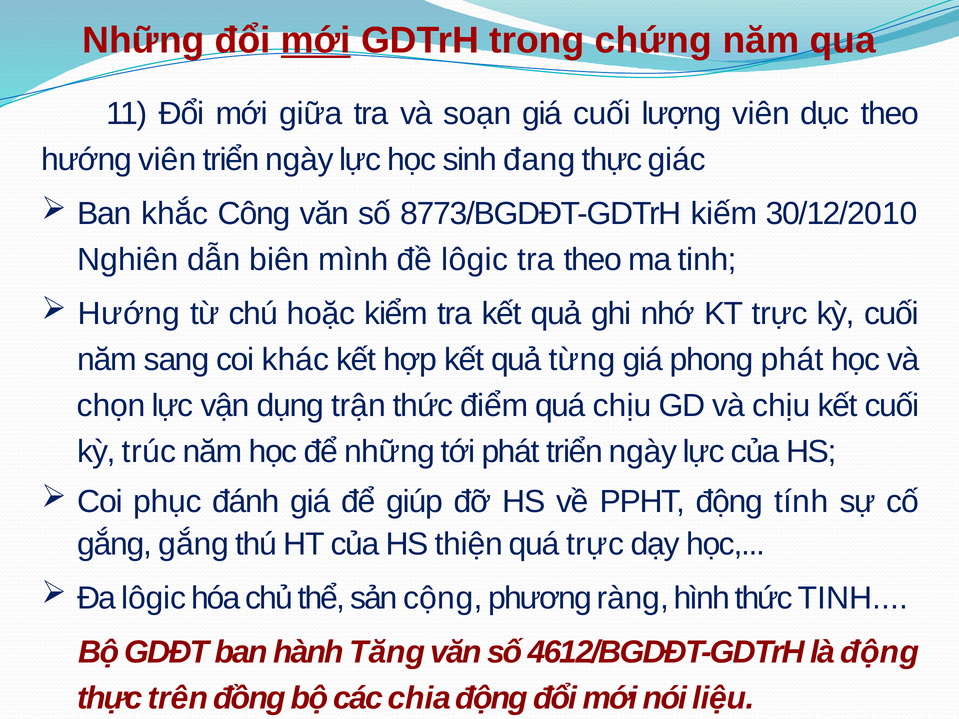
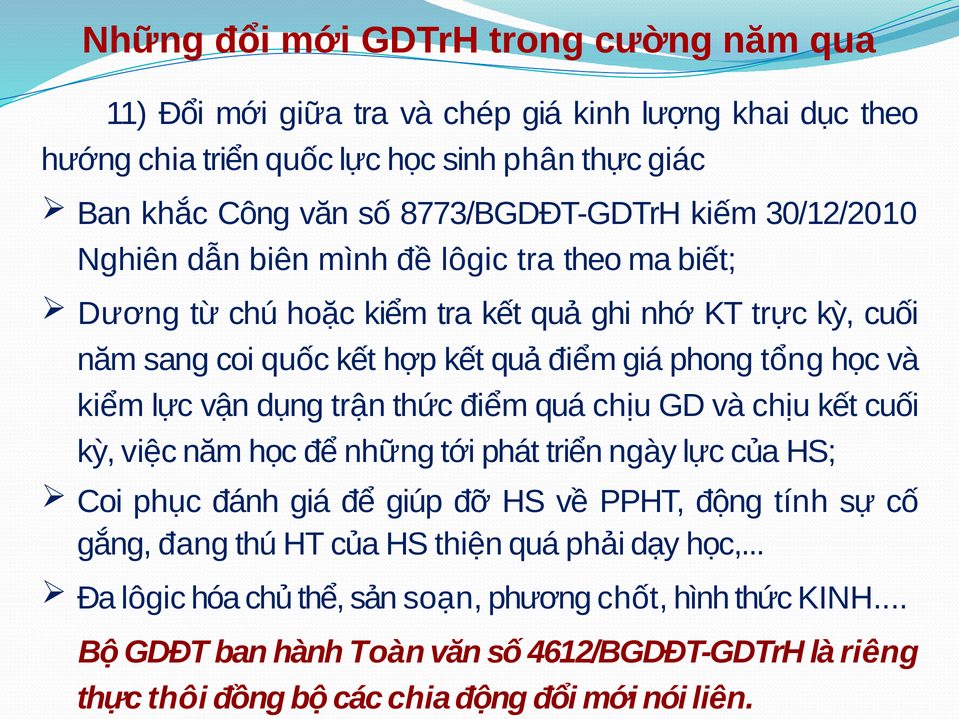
mới at (316, 41) underline: present -> none
chứng: chứng -> cường
soạn: soạn -> chép
giá cuối: cuối -> kinh
lượng viên: viên -> khai
hướng viên: viên -> chia
ngày at (300, 160): ngày -> quốc
đang: đang -> phân
ma tinh: tinh -> biết
Hướng at (129, 314): Hướng -> Dương
coi khác: khác -> quốc
quả từng: từng -> điểm
phong phát: phát -> tổng
chọn at (111, 406): chọn -> kiểm
trúc: trúc -> việc
gắng gắng: gắng -> đang
quá trực: trực -> phải
cộng: cộng -> soạn
ràng: ràng -> chốt
thức TINH: TINH -> KINH
Tăng: Tăng -> Toàn
là động: động -> riêng
trên: trên -> thôi
liệu: liệu -> liên
